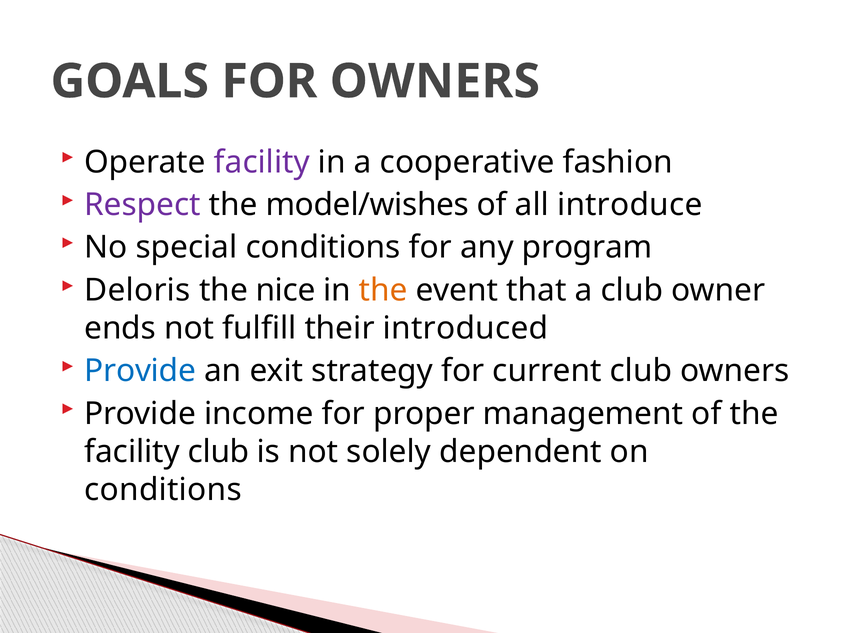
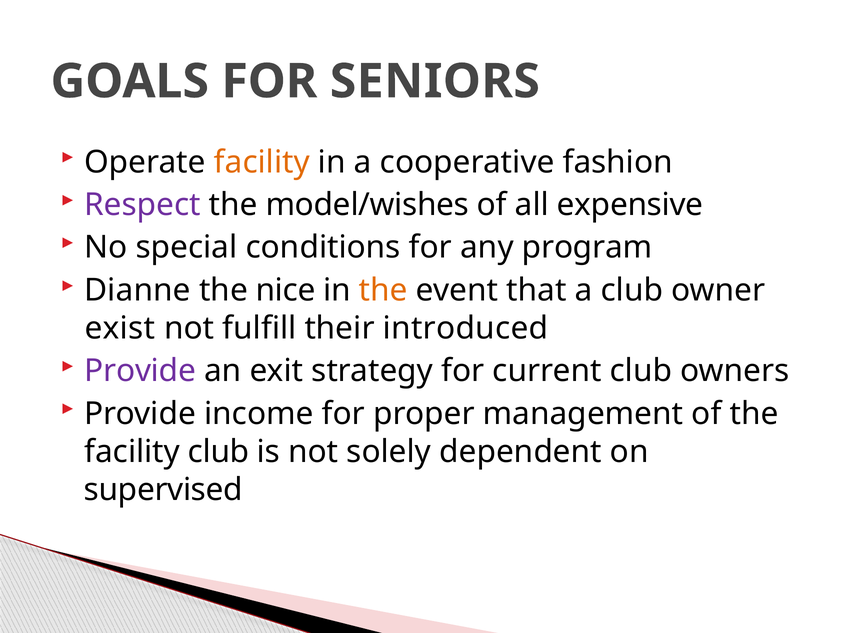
FOR OWNERS: OWNERS -> SENIORS
facility at (262, 162) colour: purple -> orange
introduce: introduce -> expensive
Deloris: Deloris -> Dianne
ends: ends -> exist
Provide at (140, 371) colour: blue -> purple
conditions at (163, 490): conditions -> supervised
